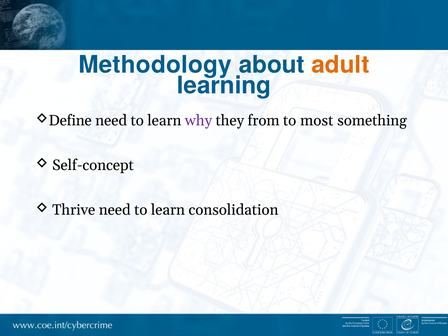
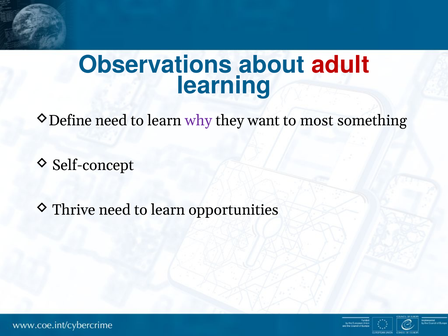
Methodology: Methodology -> Observations
adult colour: orange -> red
from: from -> want
consolidation: consolidation -> opportunities
